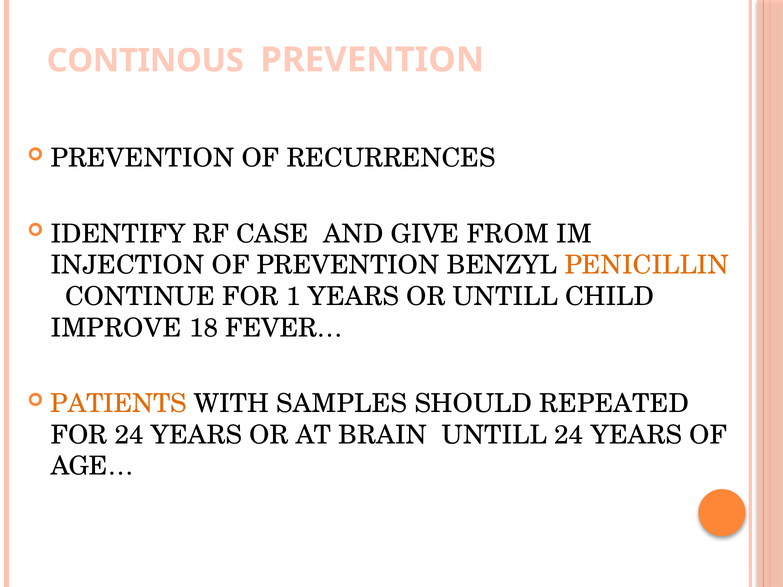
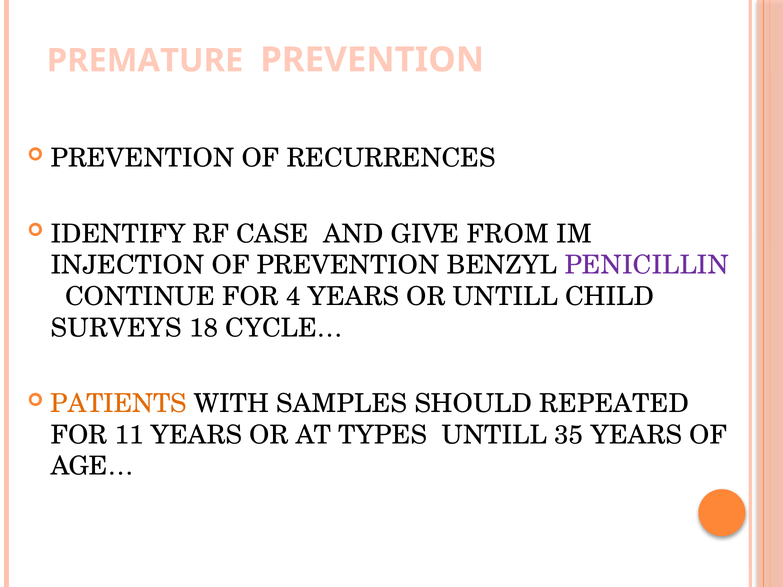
CONTINOUS: CONTINOUS -> PREMATURE
PENICILLIN colour: orange -> purple
1: 1 -> 4
IMPROVE: IMPROVE -> SURVEYS
FEVER…: FEVER… -> CYCLE…
FOR 24: 24 -> 11
BRAIN: BRAIN -> TYPES
UNTILL 24: 24 -> 35
